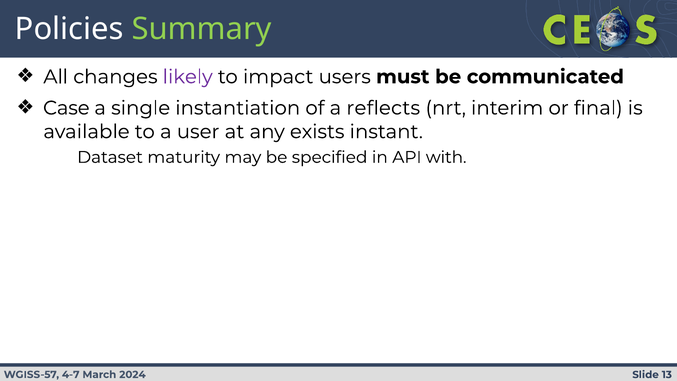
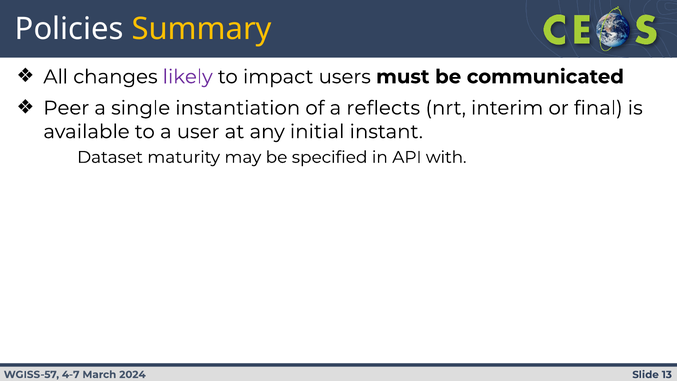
Summary colour: light green -> yellow
Case: Case -> Peer
exists: exists -> initial
